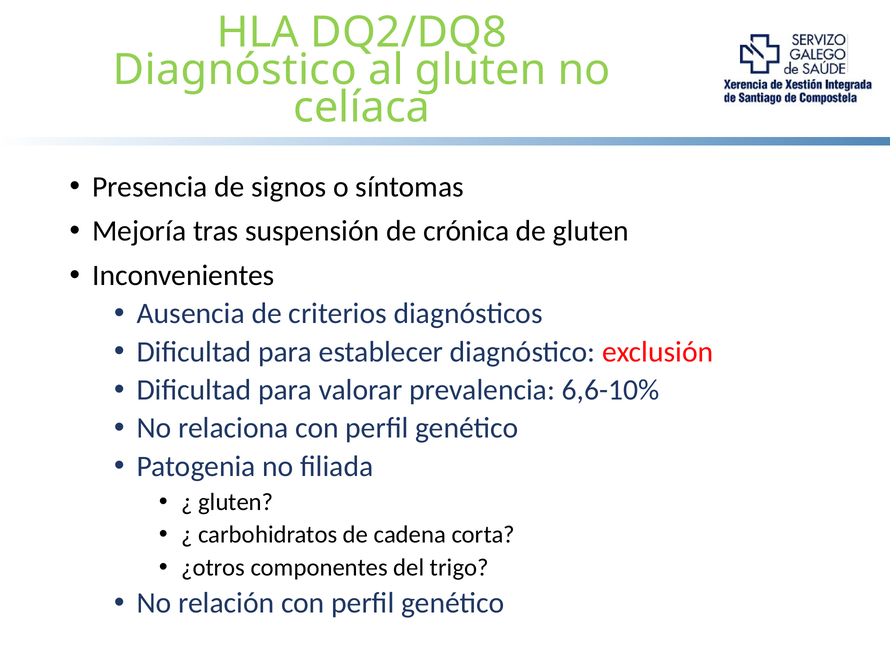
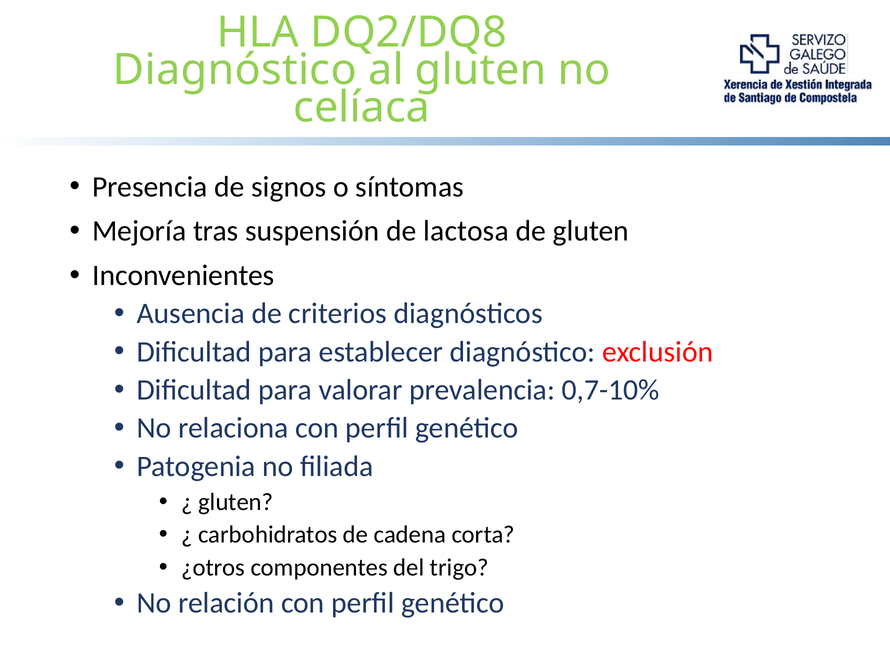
crónica: crónica -> lactosa
6,6-10%: 6,6-10% -> 0,7-10%
